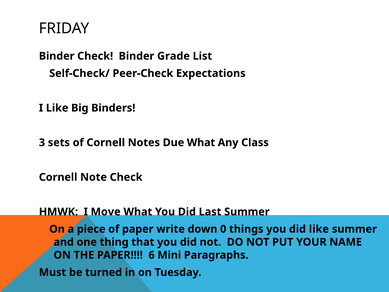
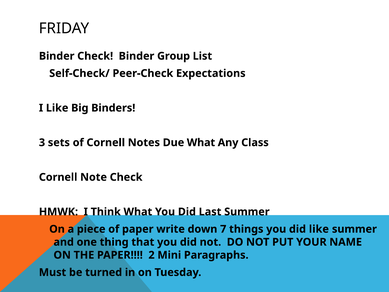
Grade: Grade -> Group
Move: Move -> Think
0: 0 -> 7
6: 6 -> 2
